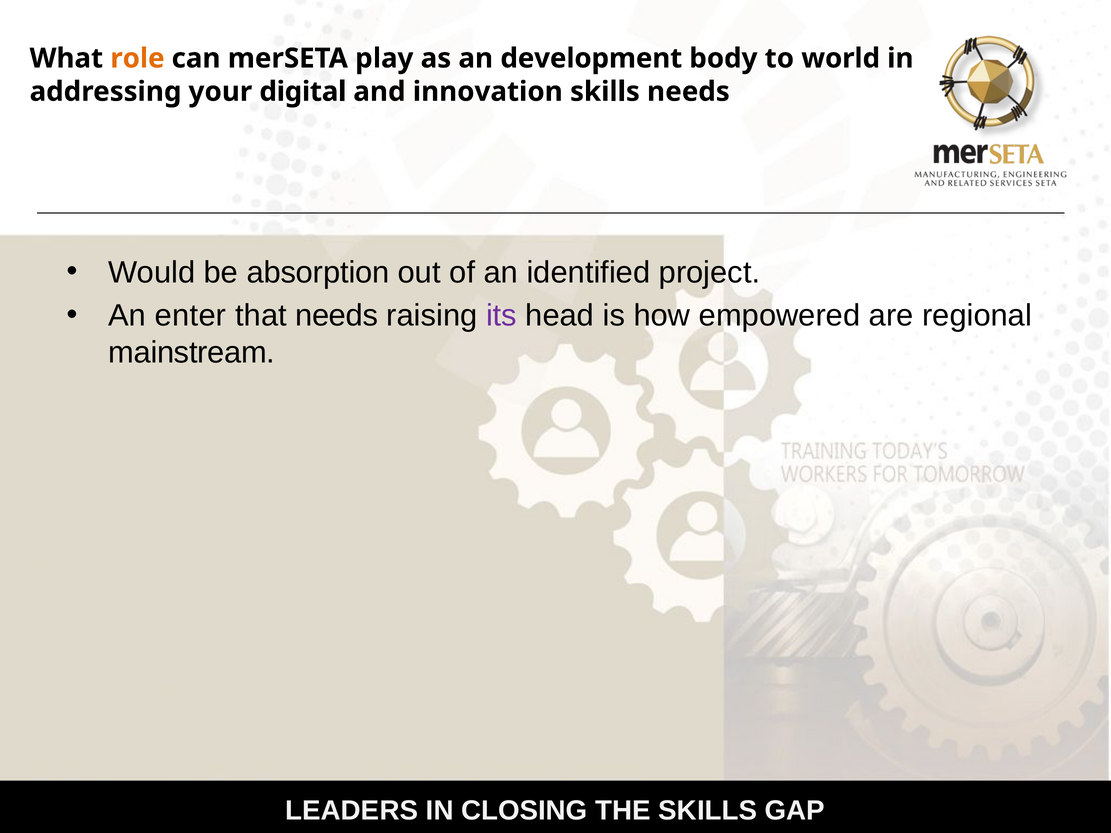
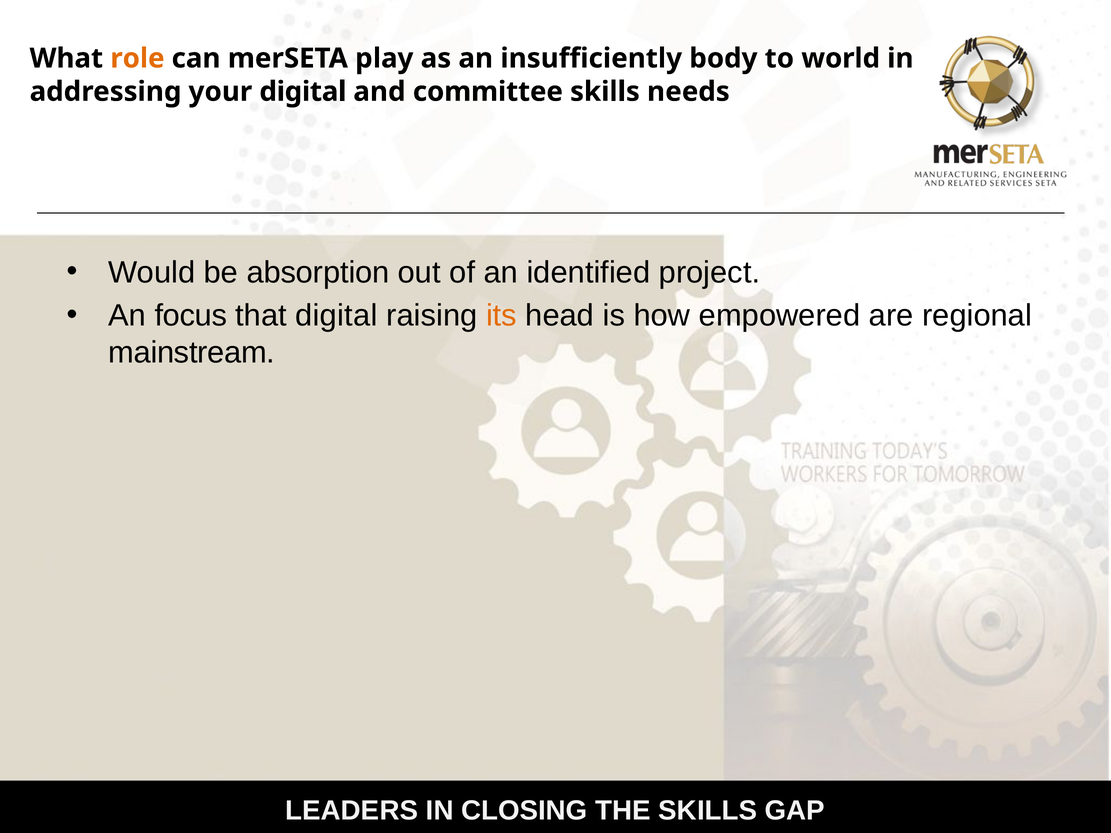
development: development -> insufficiently
innovation: innovation -> committee
enter: enter -> focus
that needs: needs -> digital
its colour: purple -> orange
